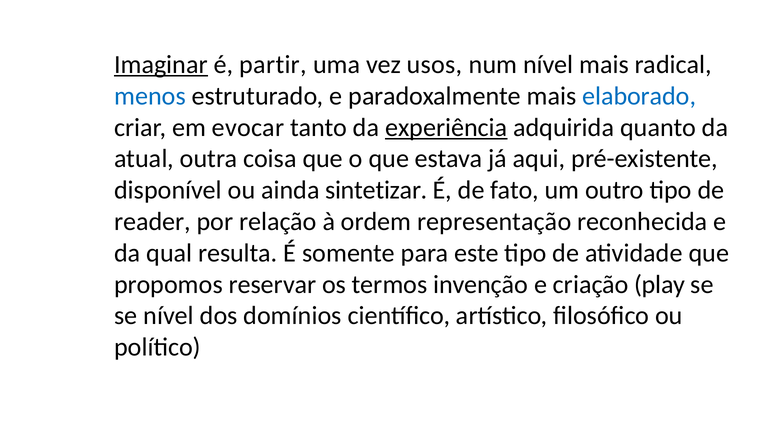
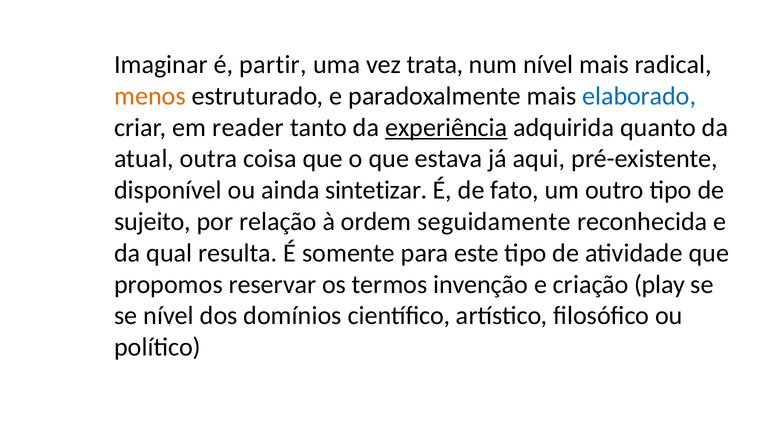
Imaginar underline: present -> none
usos: usos -> trata
menos colour: blue -> orange
evocar: evocar -> reader
reader: reader -> sujeito
representação: representação -> seguidamente
